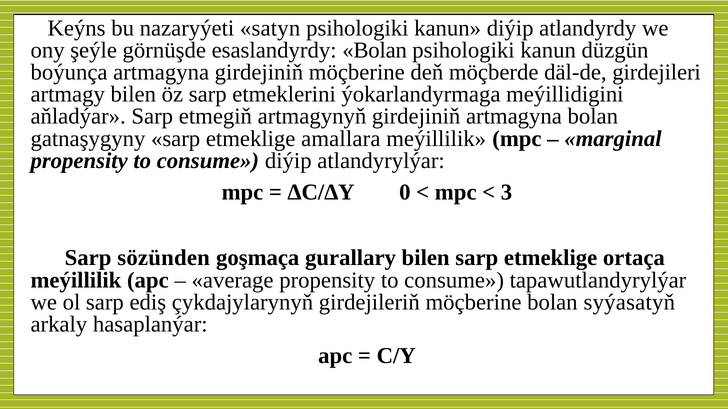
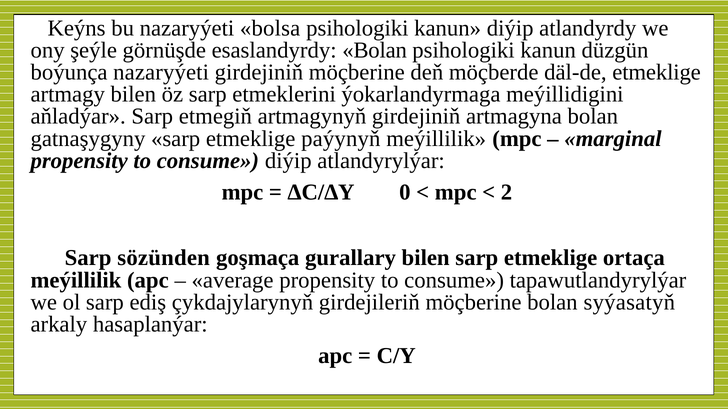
satyn: satyn -> bolsa
boýunça artmagyna: artmagyna -> nazaryýeti
däl-de girdejileri: girdejileri -> etmeklige
amallara: amallara -> paýynyň
3: 3 -> 2
